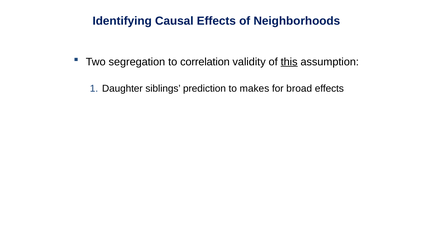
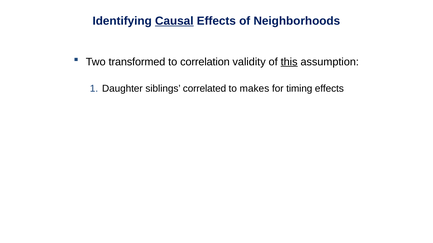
Causal underline: none -> present
segregation: segregation -> transformed
prediction: prediction -> correlated
broad: broad -> timing
